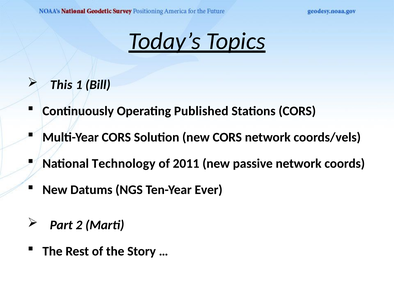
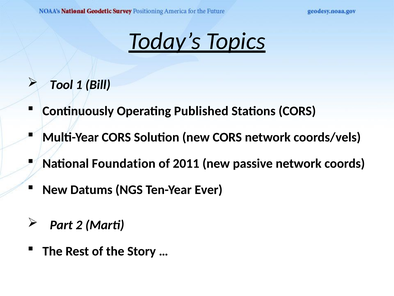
This: This -> Tool
Technology: Technology -> Foundation
